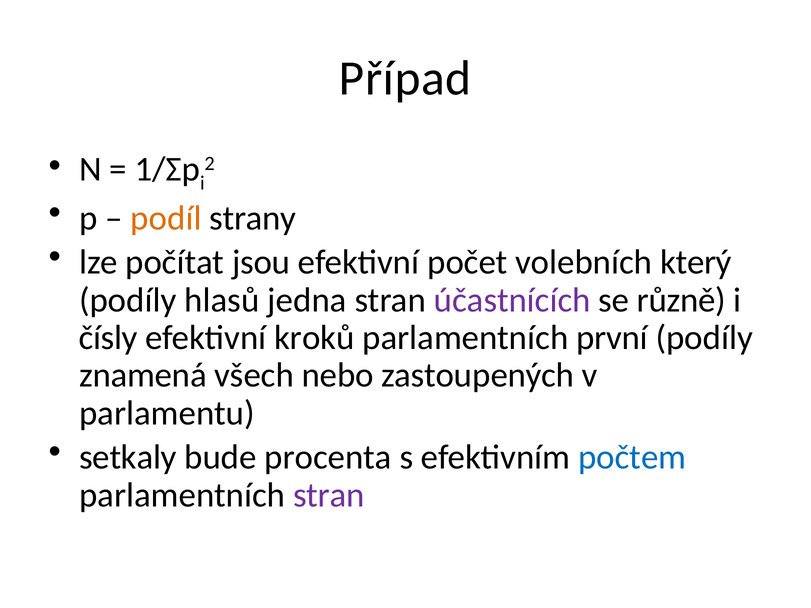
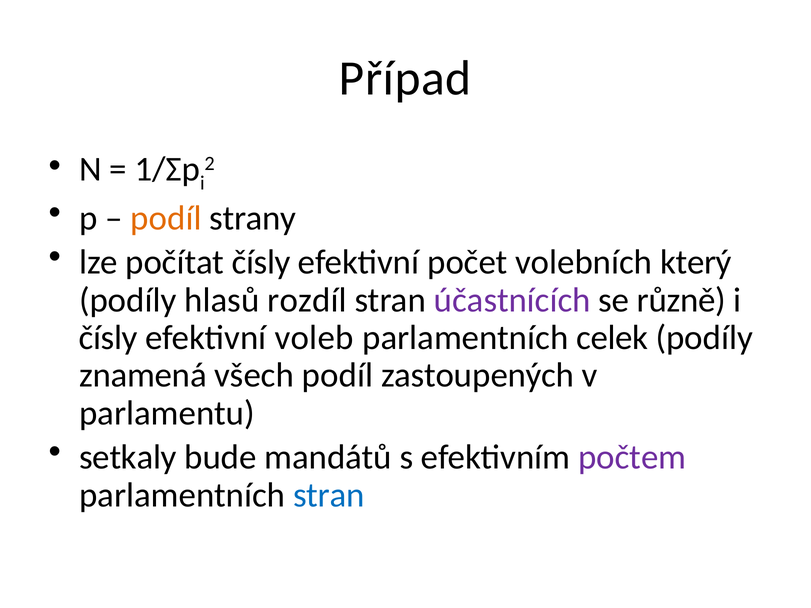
počítat jsou: jsou -> čísly
jedna: jedna -> rozdíl
kroků: kroků -> voleb
první: první -> celek
všech nebo: nebo -> podíl
procenta: procenta -> mandátů
počtem colour: blue -> purple
stran at (329, 495) colour: purple -> blue
